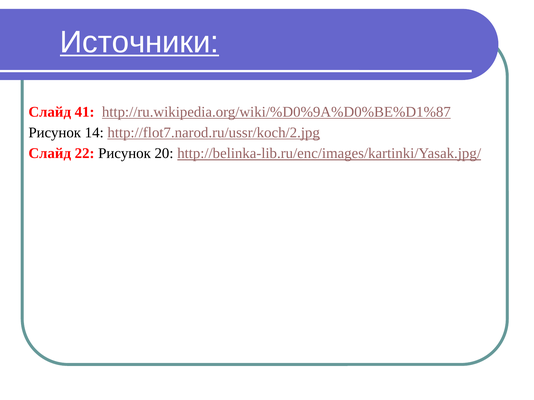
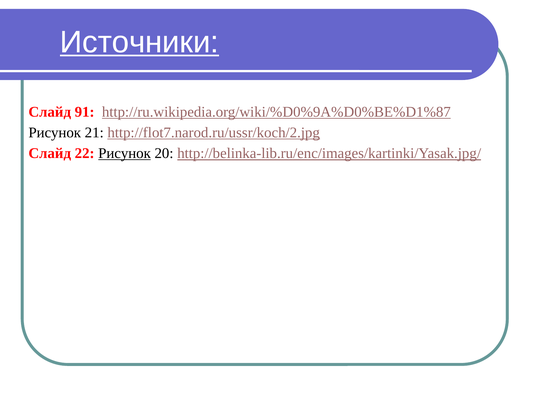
41: 41 -> 91
14: 14 -> 21
Рисунок at (125, 153) underline: none -> present
